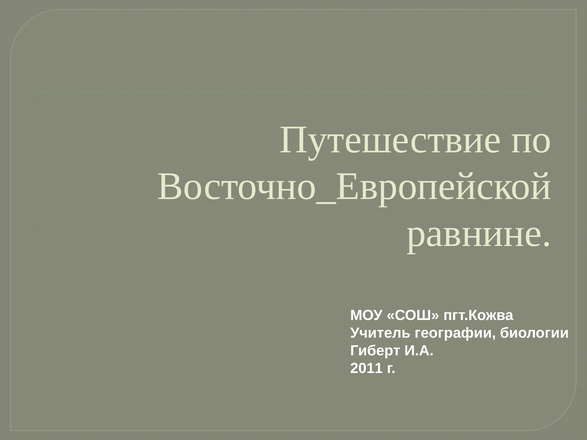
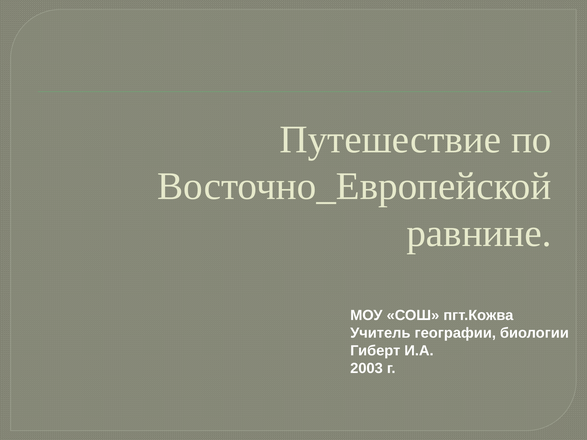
2011: 2011 -> 2003
